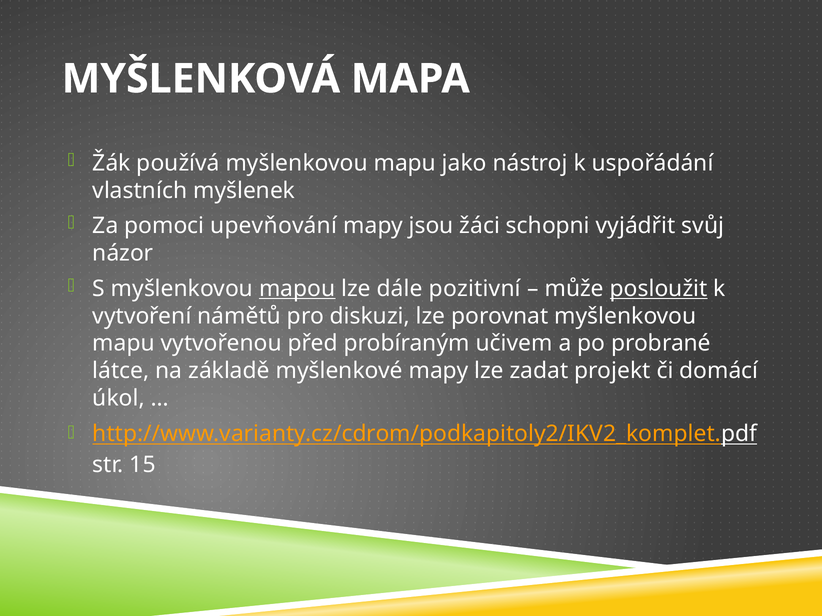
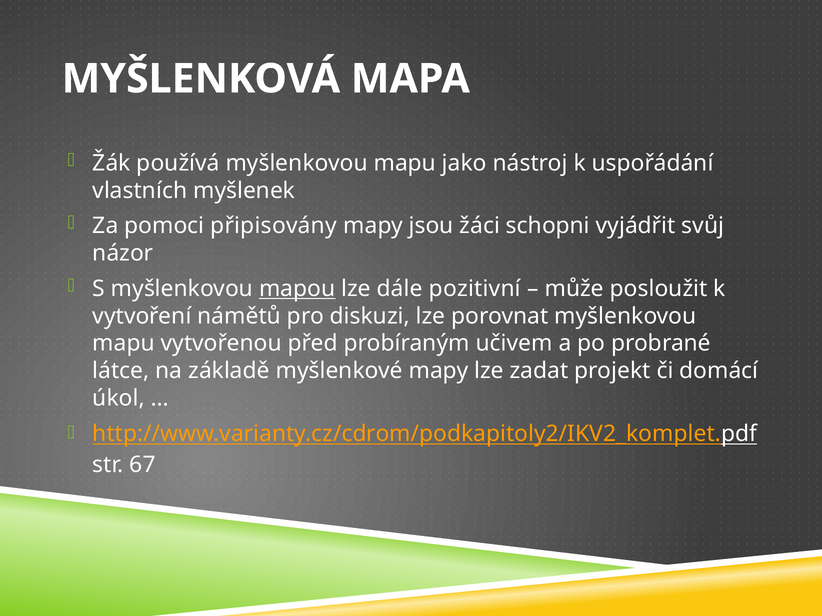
upevňování: upevňování -> připisovány
posloužit underline: present -> none
15: 15 -> 67
